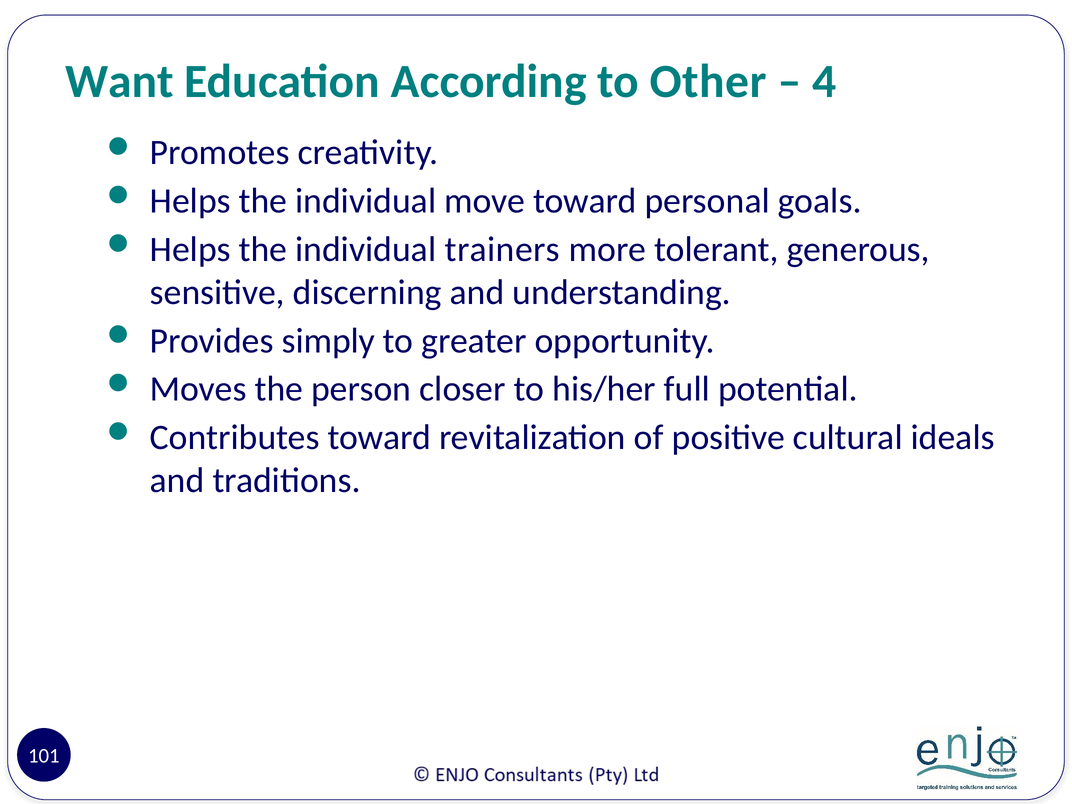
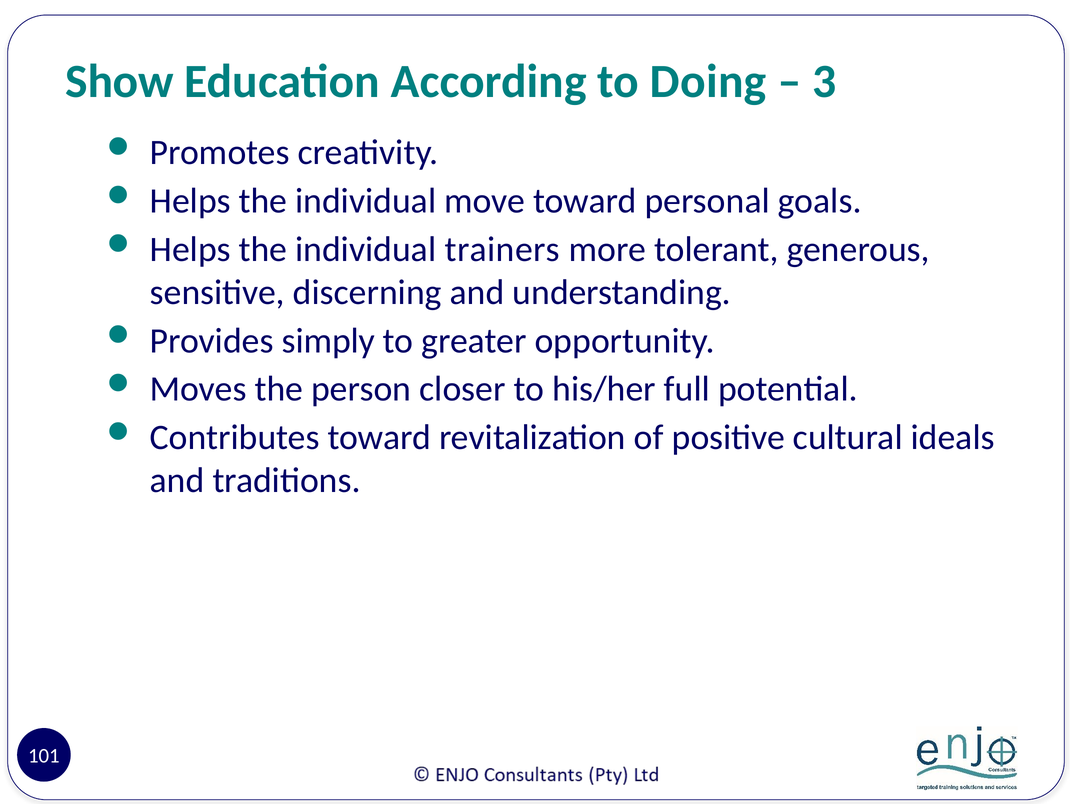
Want: Want -> Show
Other: Other -> Doing
4: 4 -> 3
